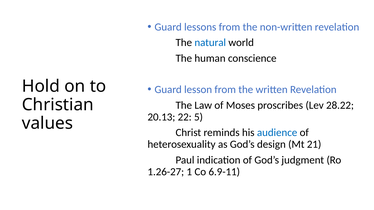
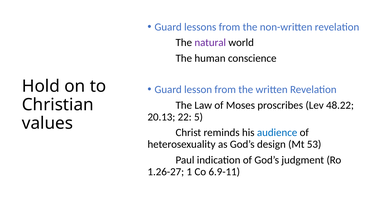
natural colour: blue -> purple
28.22: 28.22 -> 48.22
21: 21 -> 53
